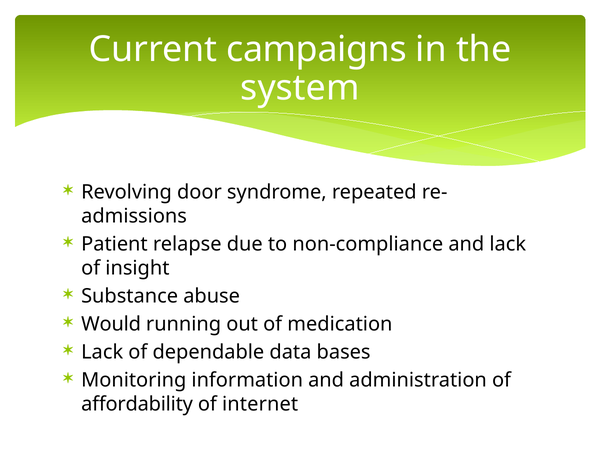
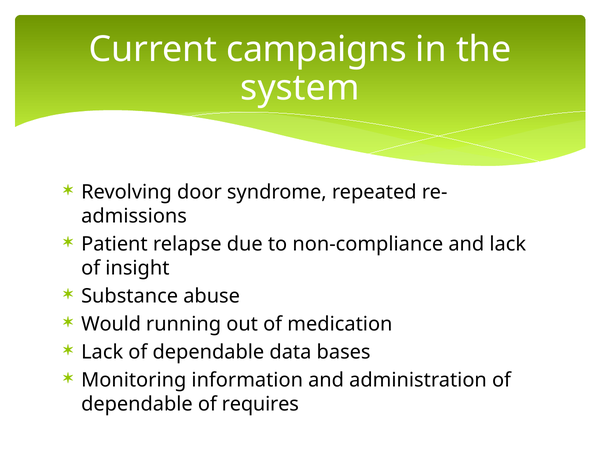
affordability at (137, 404): affordability -> dependable
internet: internet -> requires
